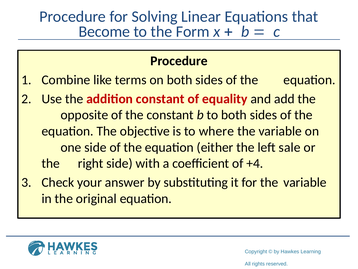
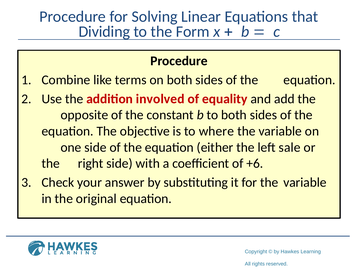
Become: Become -> Dividing
addition constant: constant -> involved
+4: +4 -> +6
